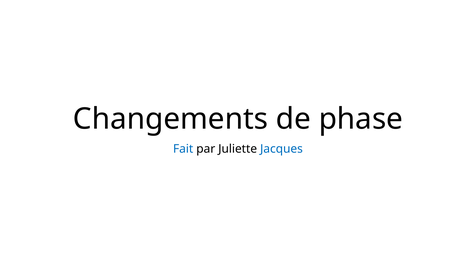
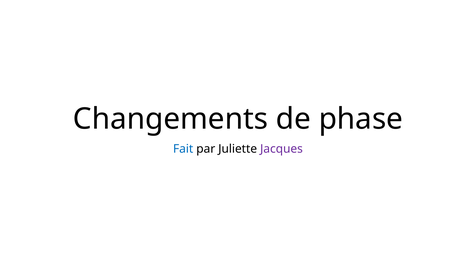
Jacques colour: blue -> purple
